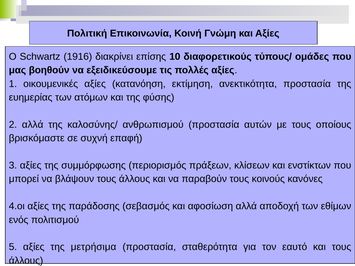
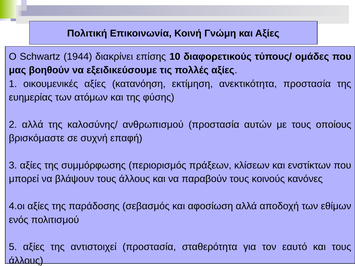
1916: 1916 -> 1944
μετρήσιμα: μετρήσιμα -> αντιστοιχεί
